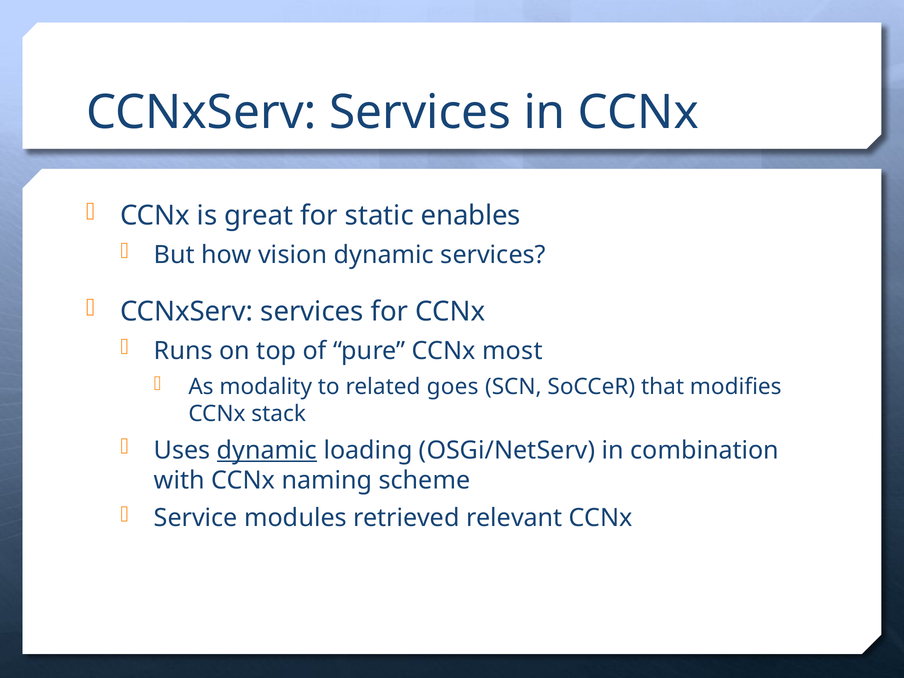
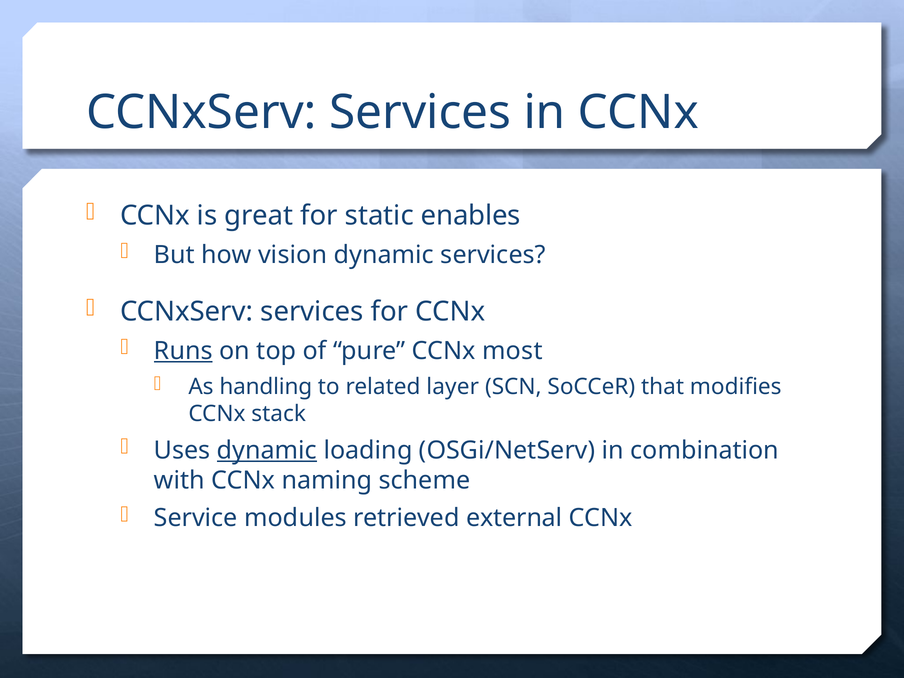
Runs underline: none -> present
modality: modality -> handling
goes: goes -> layer
relevant: relevant -> external
